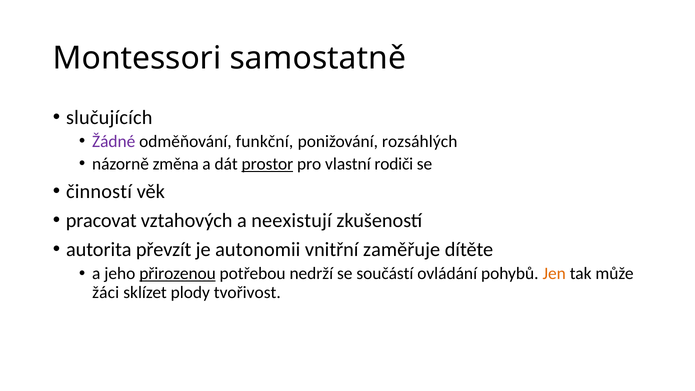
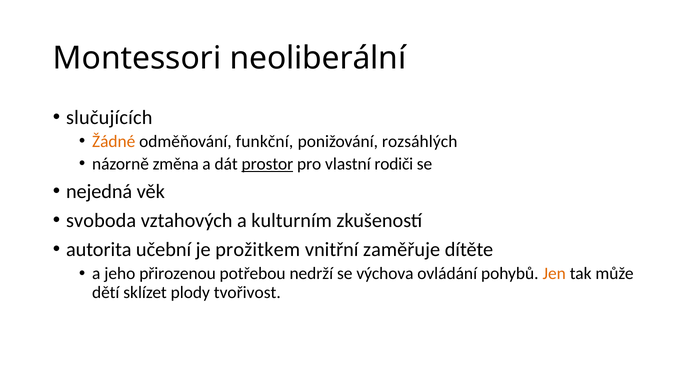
samostatně: samostatně -> neoliberální
Žádné colour: purple -> orange
činností: činností -> nejedná
pracovat: pracovat -> svoboda
neexistují: neexistují -> kulturním
převzít: převzít -> učební
autonomii: autonomii -> prožitkem
přirozenou underline: present -> none
součástí: součástí -> výchova
žáci: žáci -> dětí
